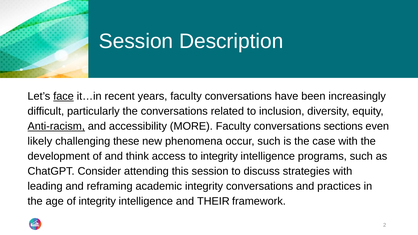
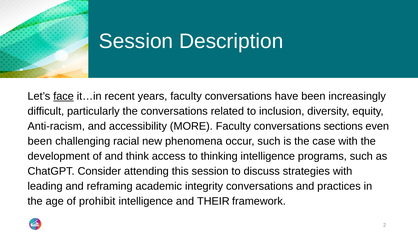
Anti-racism underline: present -> none
likely at (40, 141): likely -> been
these: these -> racial
to integrity: integrity -> thinking
of integrity: integrity -> prohibit
